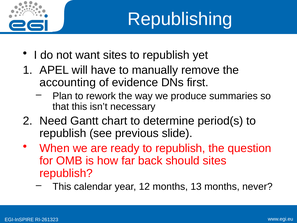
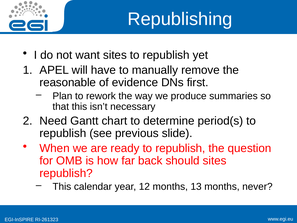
accounting: accounting -> reasonable
